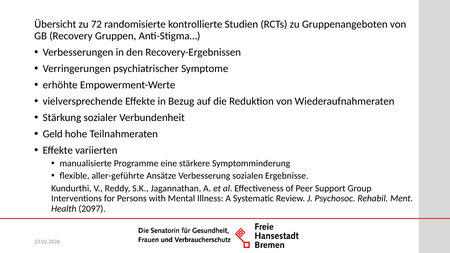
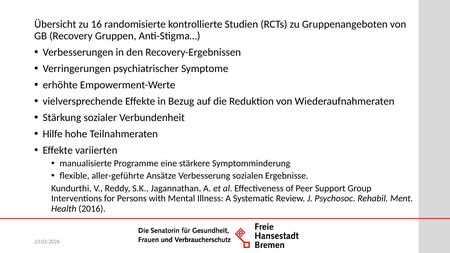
72: 72 -> 16
Geld: Geld -> Hilfe
2097: 2097 -> 2016
